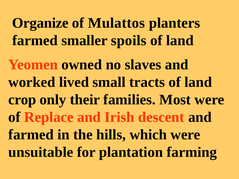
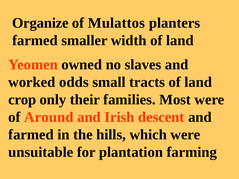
spoils: spoils -> width
lived: lived -> odds
Replace: Replace -> Around
